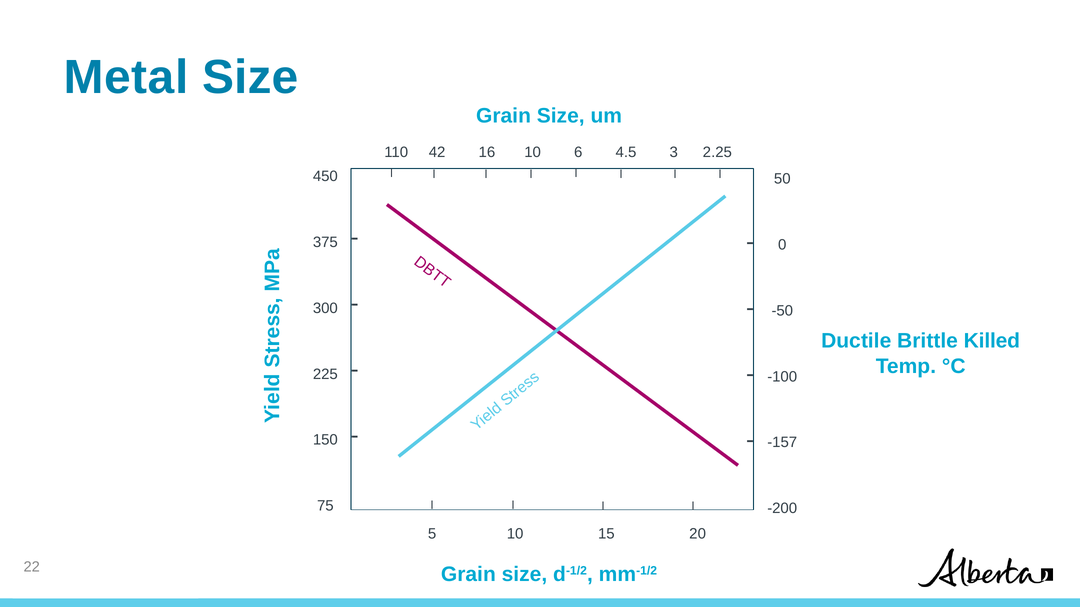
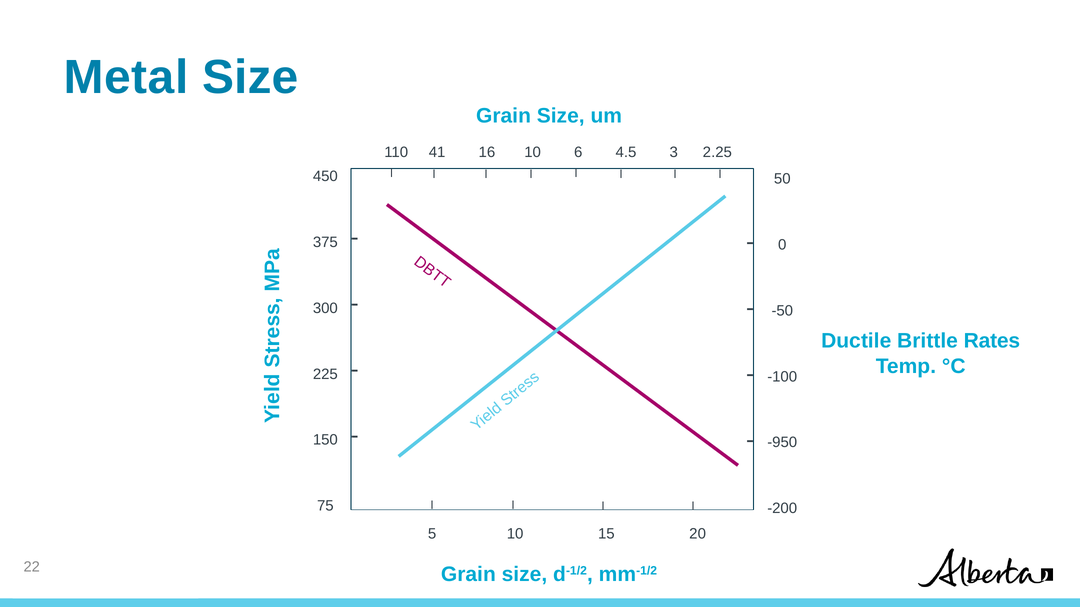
42: 42 -> 41
Killed: Killed -> Rates
-157: -157 -> -950
